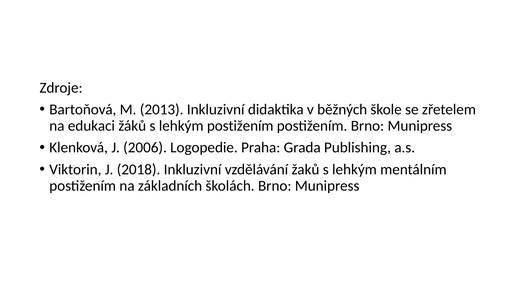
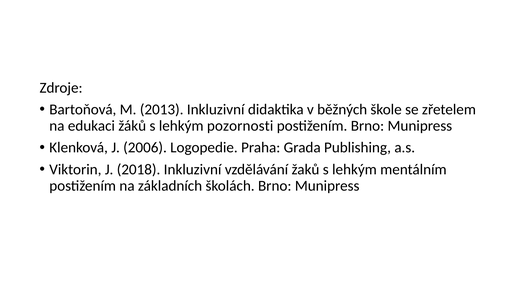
lehkým postižením: postižením -> pozornosti
